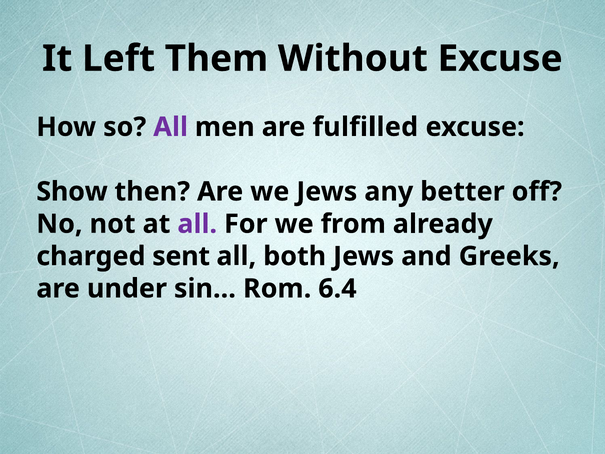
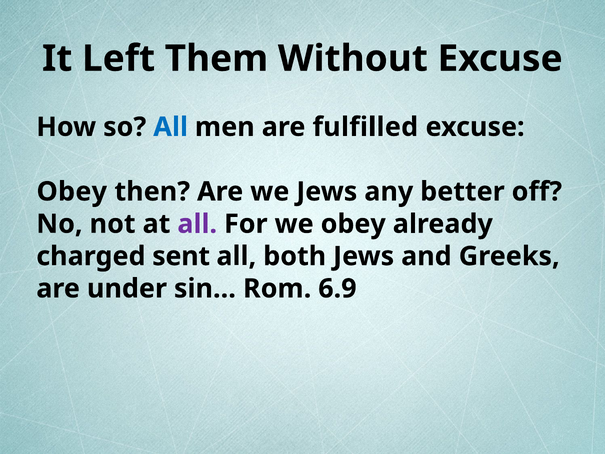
All at (171, 127) colour: purple -> blue
Show at (72, 192): Show -> Obey
we from: from -> obey
6.4: 6.4 -> 6.9
